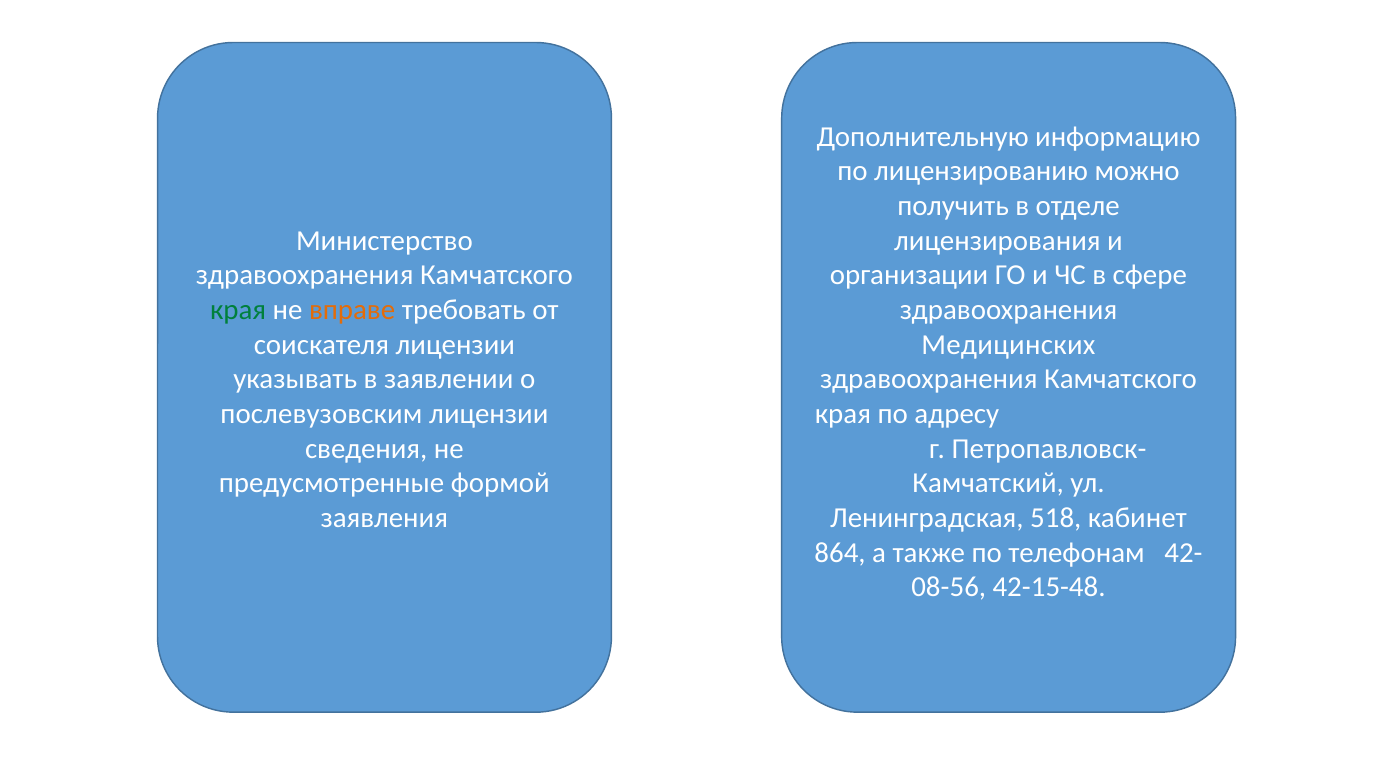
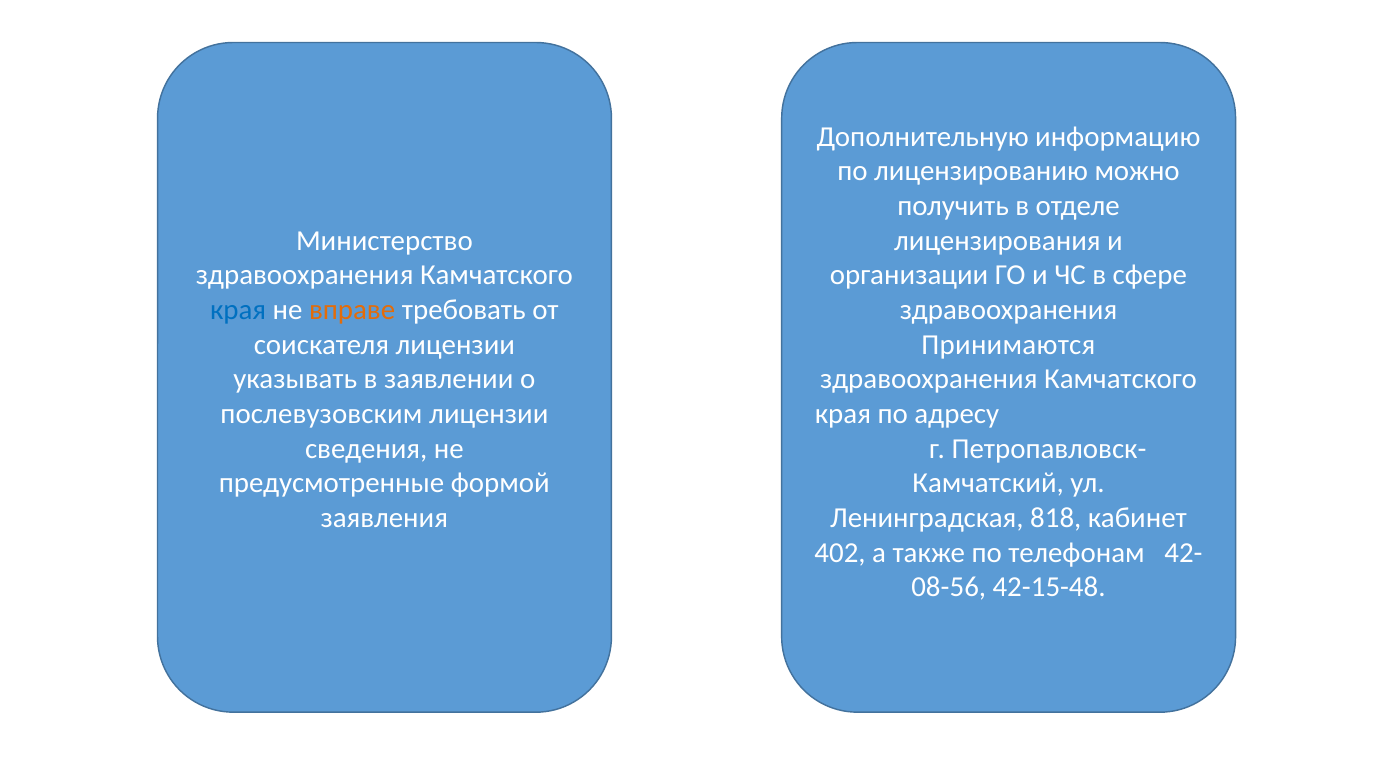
края at (238, 310) colour: green -> blue
Медицинских: Медицинских -> Принимаются
518: 518 -> 818
864: 864 -> 402
